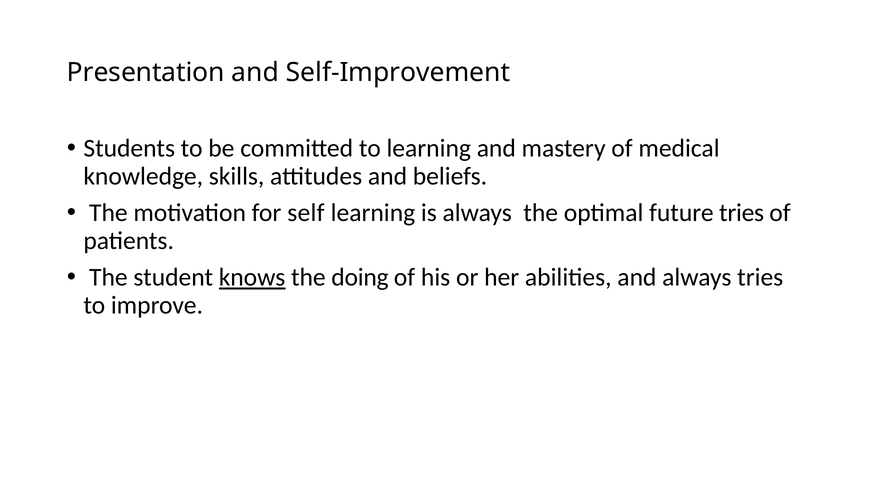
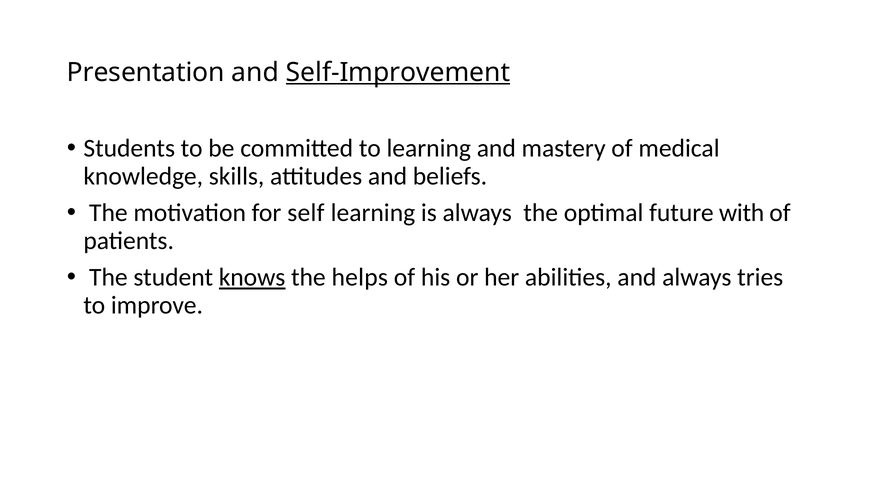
Self-Improvement underline: none -> present
future tries: tries -> with
doing: doing -> helps
